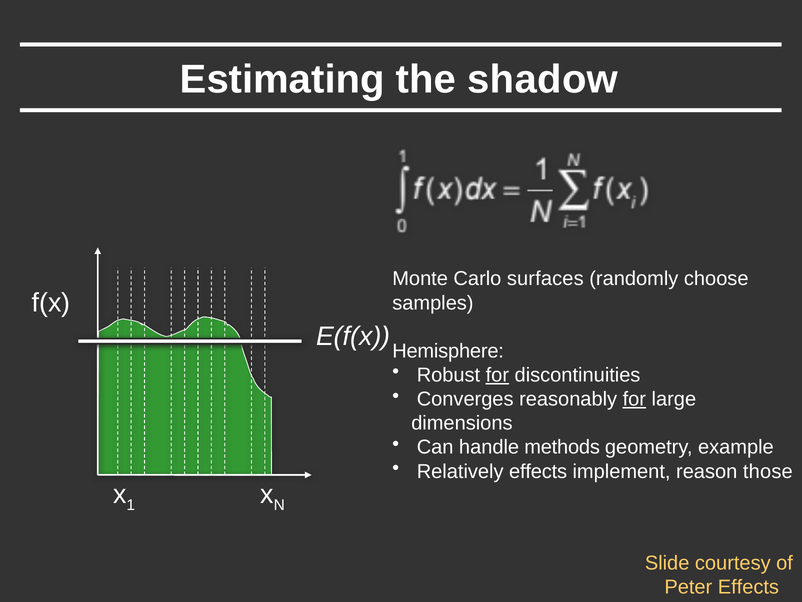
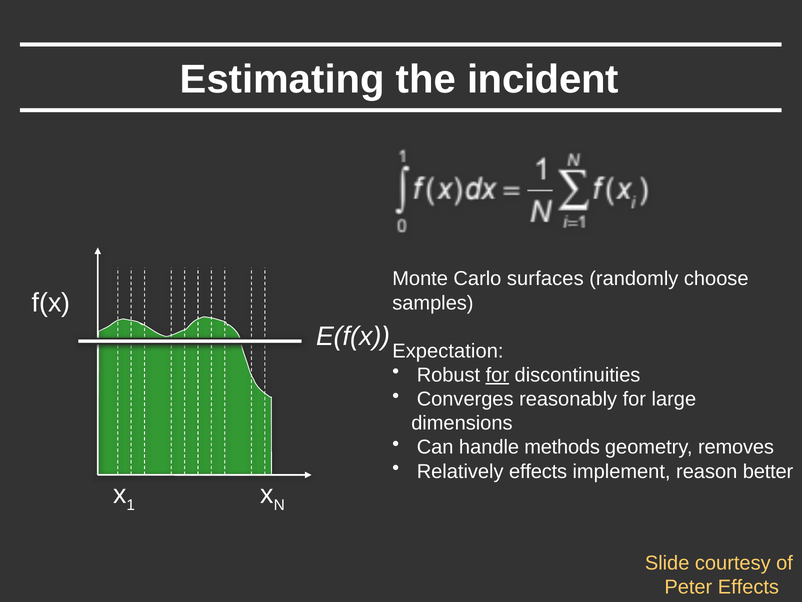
shadow: shadow -> incident
Hemisphere: Hemisphere -> Expectation
for at (634, 399) underline: present -> none
example: example -> removes
those: those -> better
